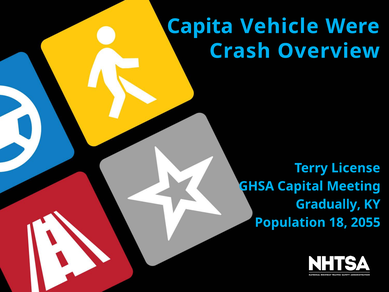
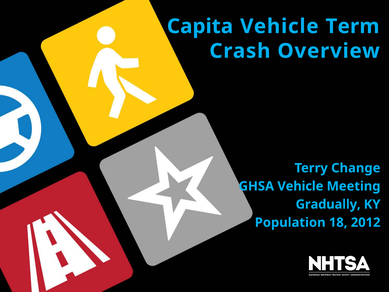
Were: Were -> Term
License: License -> Change
GHSA Capital: Capital -> Vehicle
2055: 2055 -> 2012
